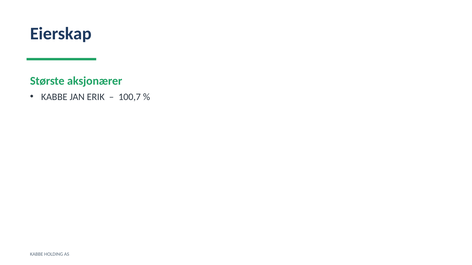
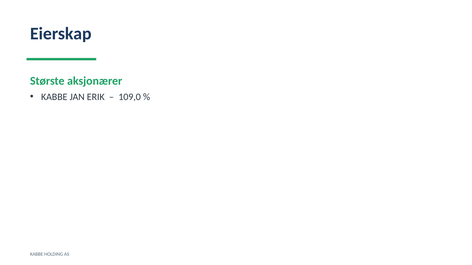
100,7: 100,7 -> 109,0
